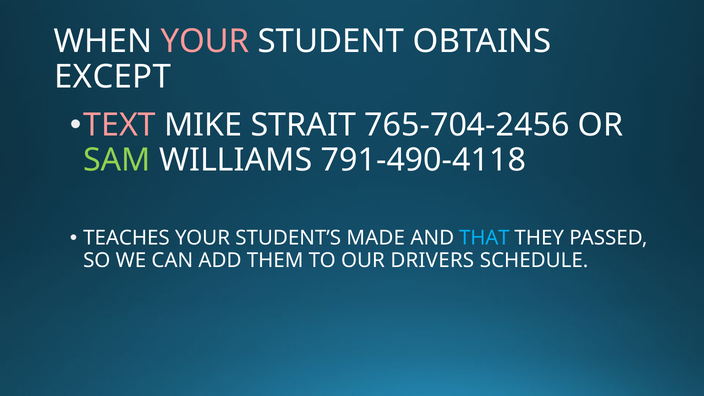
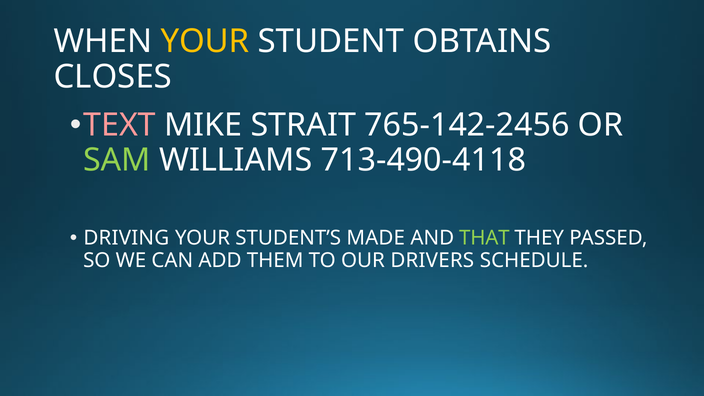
YOUR at (205, 41) colour: pink -> yellow
EXCEPT: EXCEPT -> CLOSES
765-704-2456: 765-704-2456 -> 765-142-2456
791-490-4118: 791-490-4118 -> 713-490-4118
TEACHES: TEACHES -> DRIVING
THAT colour: light blue -> light green
